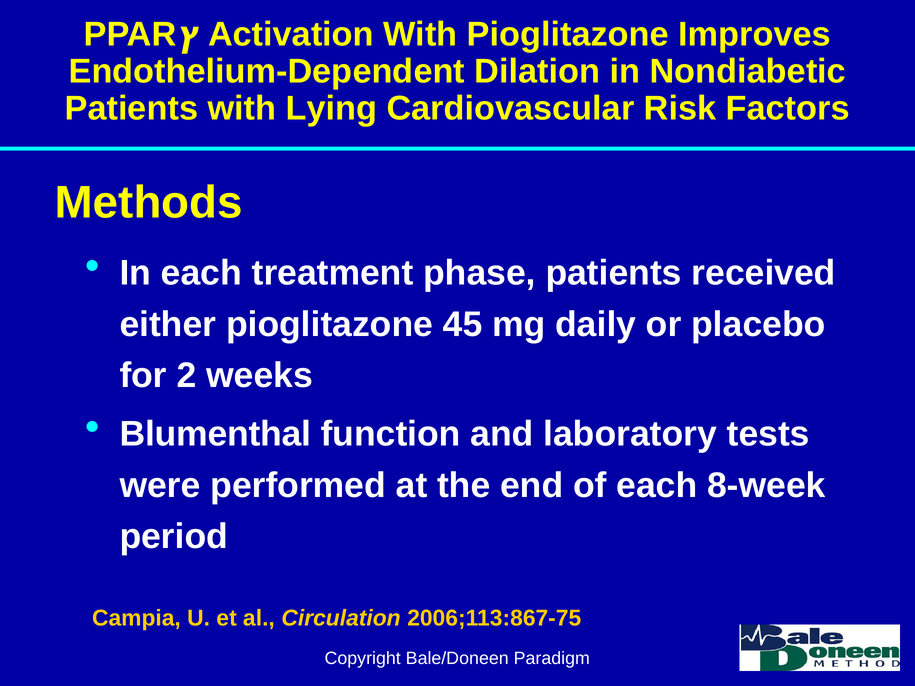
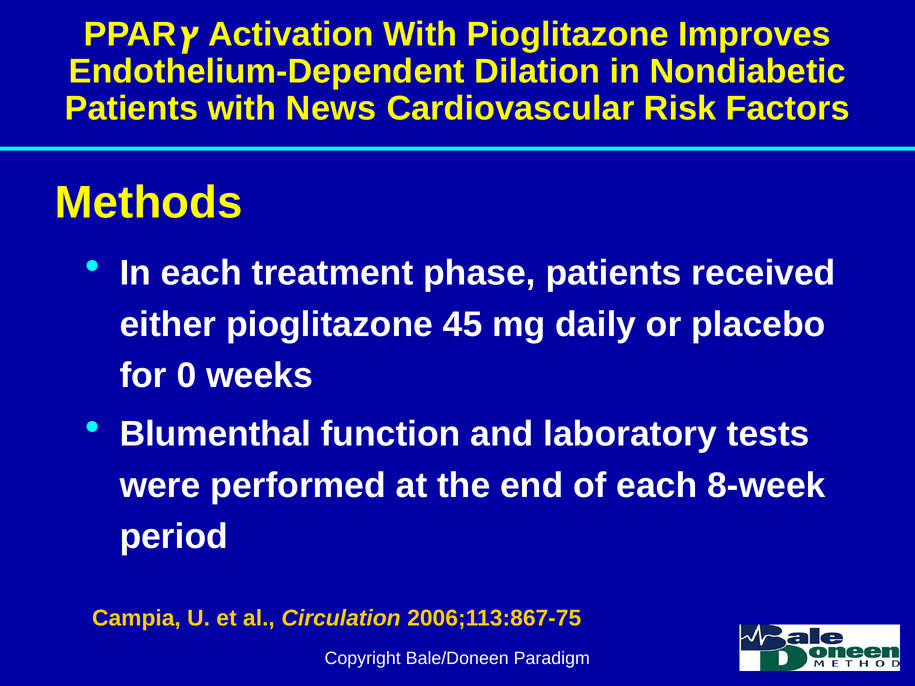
Lying: Lying -> News
2: 2 -> 0
